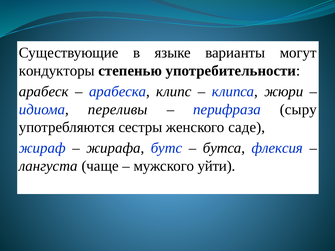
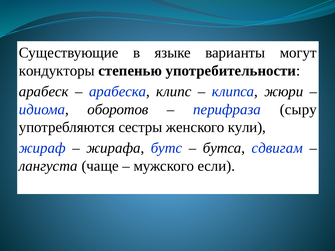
переливы: переливы -> оборотов
саде: саде -> кули
флексия: флексия -> сдвигам
уйти: уйти -> если
